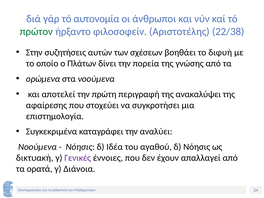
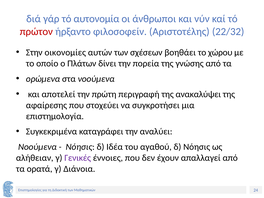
πρώτον colour: green -> red
22/38: 22/38 -> 22/32
συζητήσεις: συζητήσεις -> οικονομίες
διφυή: διφυή -> χώρου
δικτυακή: δικτυακή -> αλήθειαν
